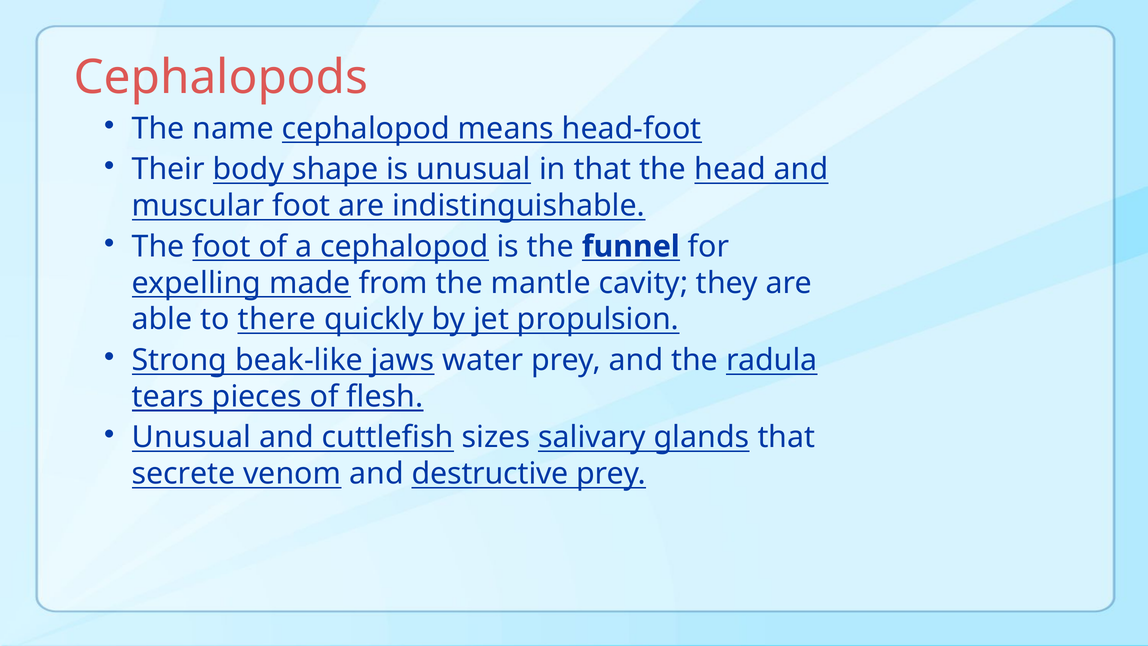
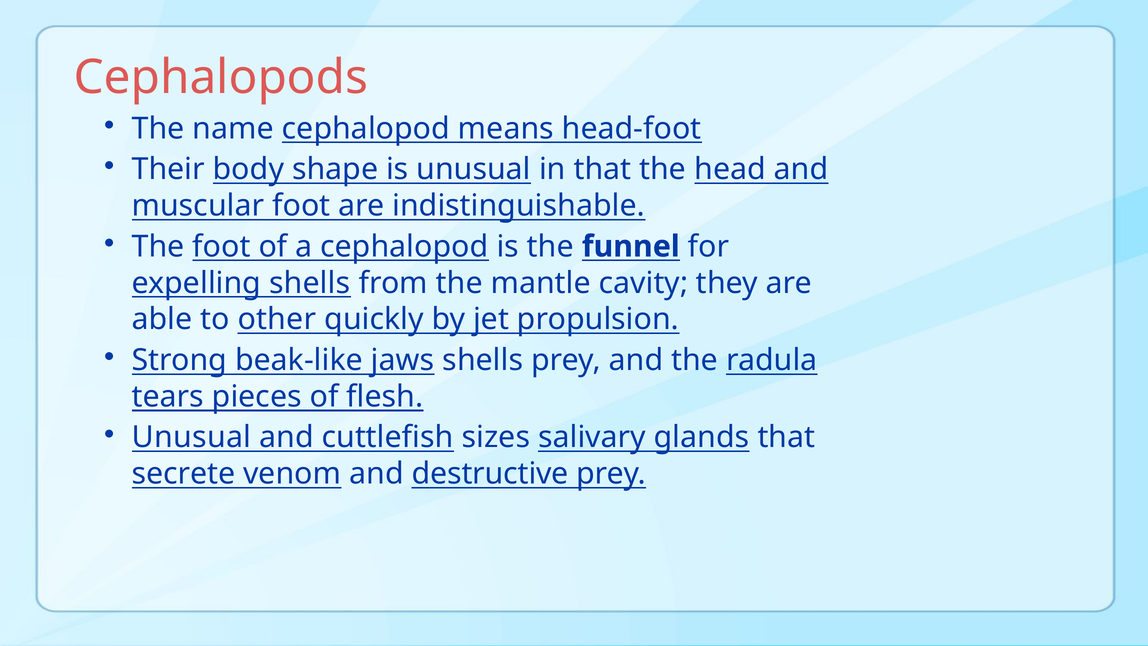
expelling made: made -> shells
there: there -> other
jaws water: water -> shells
